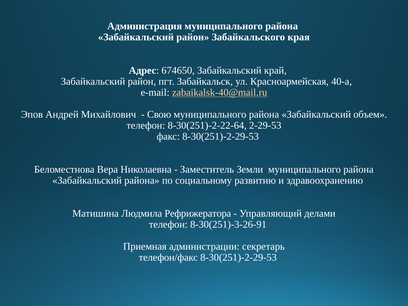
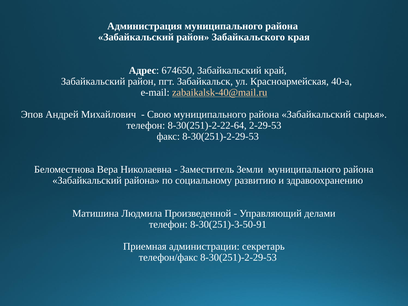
объем: объем -> сырья
Рефрижератора: Рефрижератора -> Произведенной
8-30(251)-3-26-91: 8-30(251)-3-26-91 -> 8-30(251)-3-50-91
